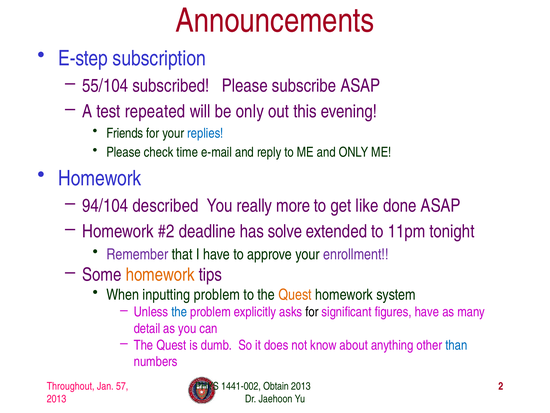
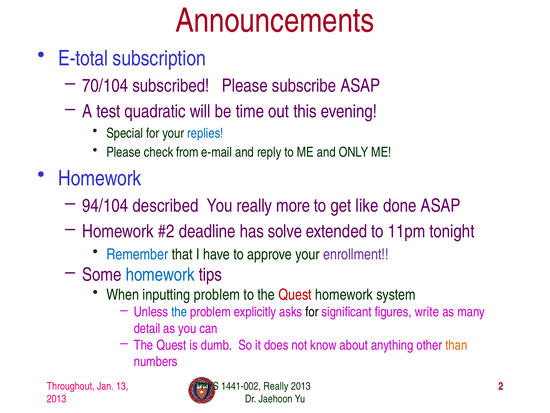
E-step: E-step -> E-total
55/104: 55/104 -> 70/104
repeated: repeated -> quadratic
be only: only -> time
Friends: Friends -> Special
time: time -> from
Remember colour: purple -> blue
homework at (160, 274) colour: orange -> blue
Quest at (295, 294) colour: orange -> red
figures have: have -> write
than colour: blue -> orange
57: 57 -> 13
1441-002 Obtain: Obtain -> Really
